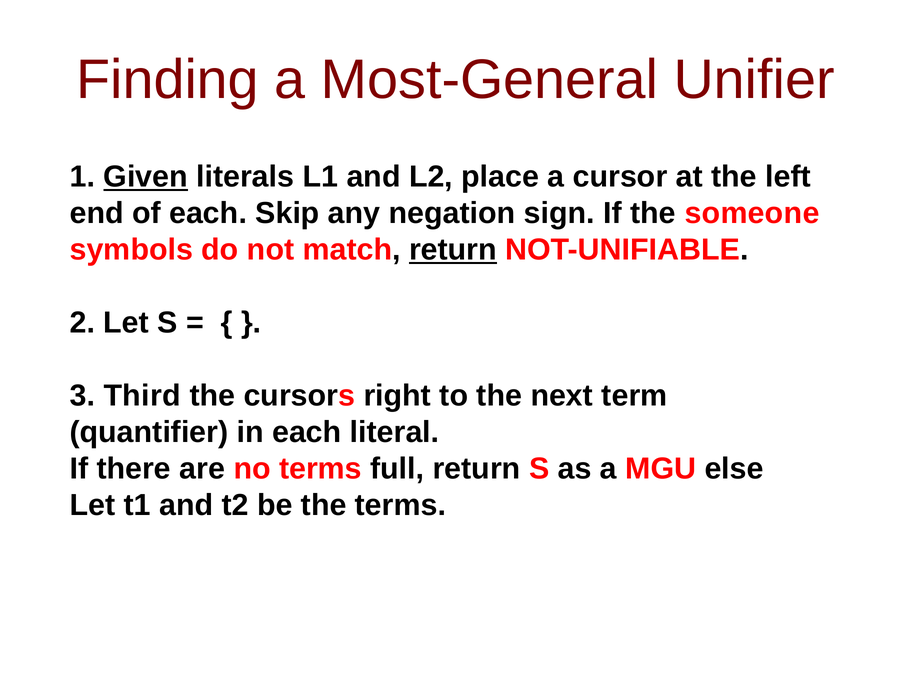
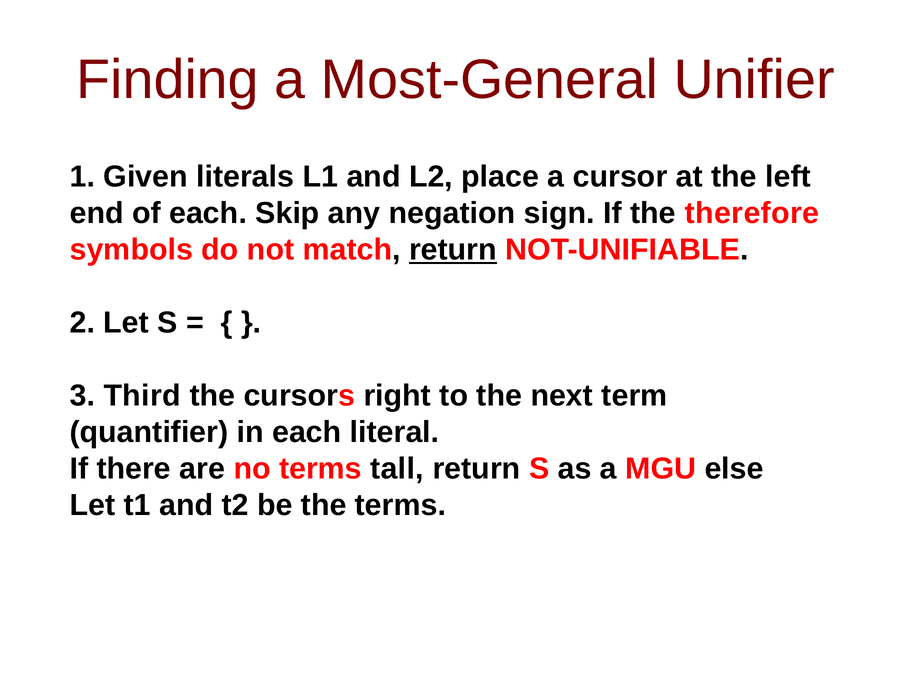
Given underline: present -> none
someone: someone -> therefore
full: full -> tall
